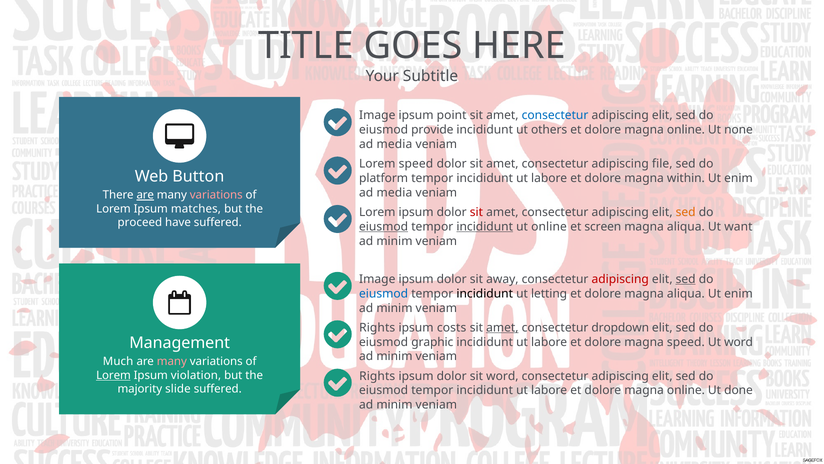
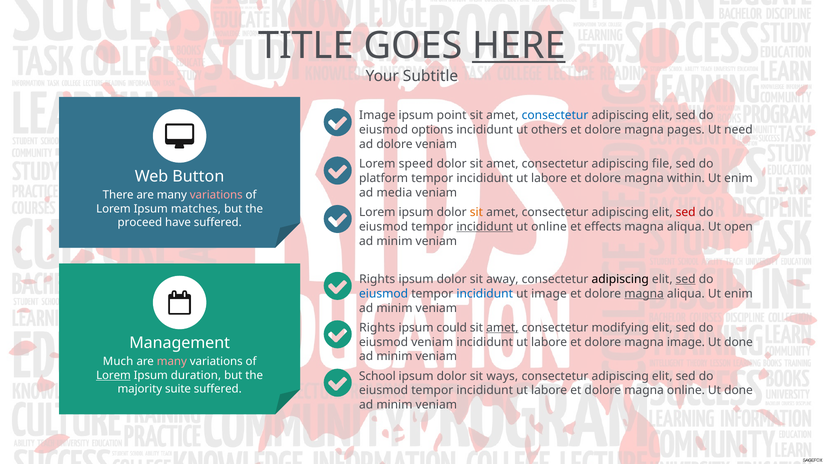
HERE underline: none -> present
provide: provide -> options
online at (686, 130): online -> pages
none: none -> need
media at (394, 144): media -> dolore
are at (145, 195) underline: present -> none
sit at (476, 212) colour: red -> orange
sed at (686, 212) colour: orange -> red
eiusmod at (384, 226) underline: present -> none
screen: screen -> effects
want: want -> open
Image at (377, 279): Image -> Rights
adipiscing at (620, 279) colour: red -> black
incididunt at (485, 293) colour: black -> blue
ut letting: letting -> image
magna at (644, 293) underline: none -> present
costs: costs -> could
dropdown: dropdown -> modifying
eiusmod graphic: graphic -> veniam
magna speed: speed -> image
word at (739, 342): word -> done
violation: violation -> duration
Rights at (377, 376): Rights -> School
sit word: word -> ways
slide: slide -> suite
